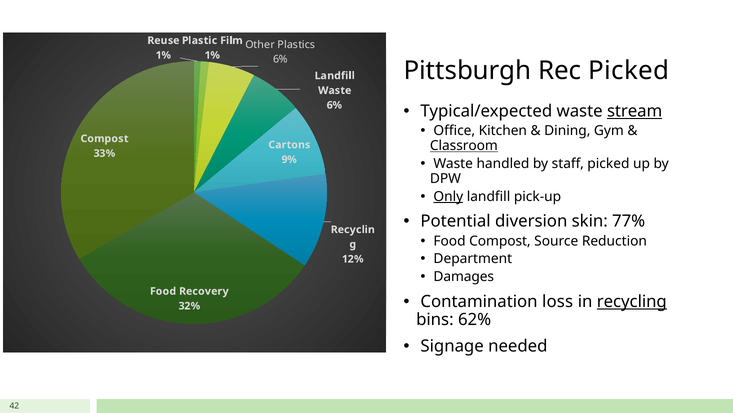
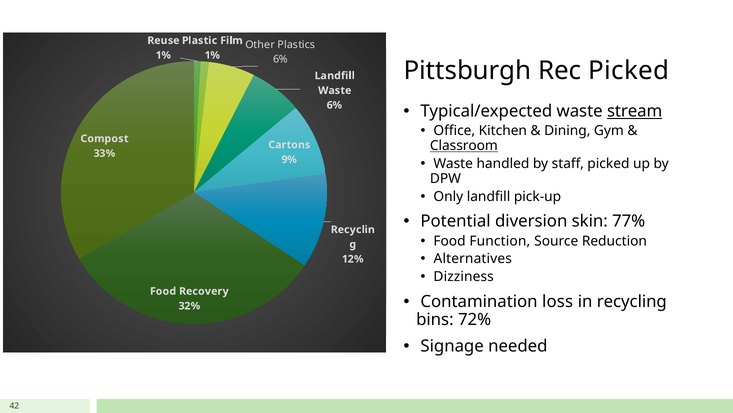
Only underline: present -> none
Food Compost: Compost -> Function
Department: Department -> Alternatives
Damages: Damages -> Dizziness
recycling underline: present -> none
62%: 62% -> 72%
